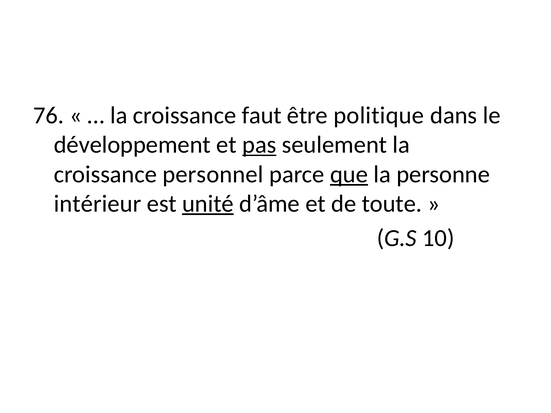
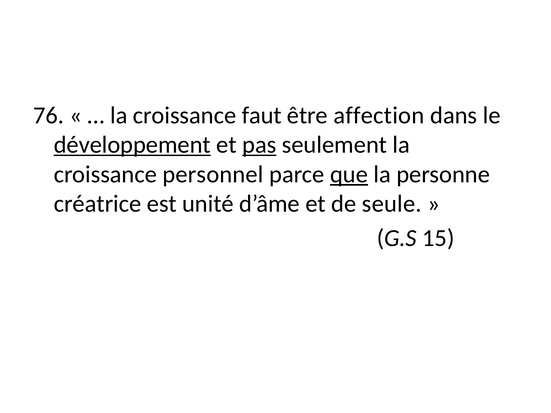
politique: politique -> affection
développement underline: none -> present
intérieur: intérieur -> créatrice
unité underline: present -> none
toute: toute -> seule
10: 10 -> 15
